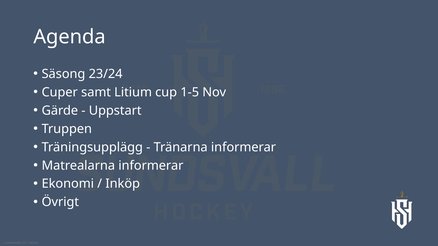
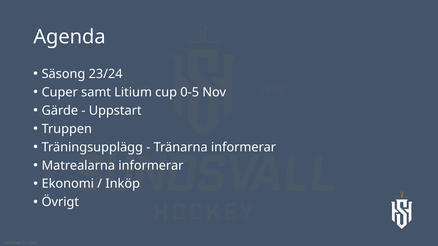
1-5: 1-5 -> 0-5
